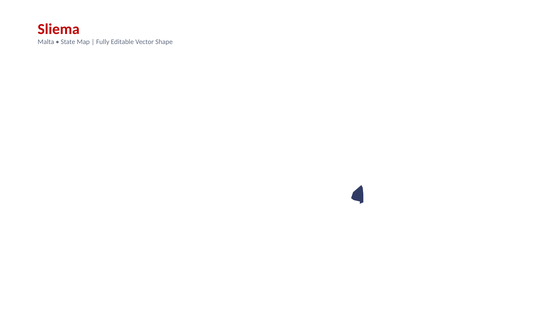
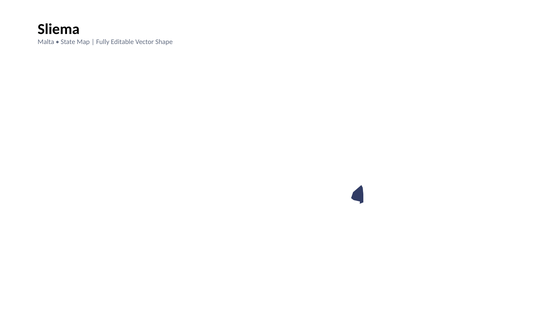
Sliema colour: red -> black
